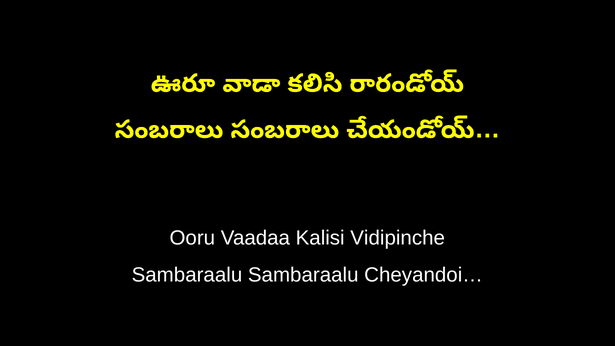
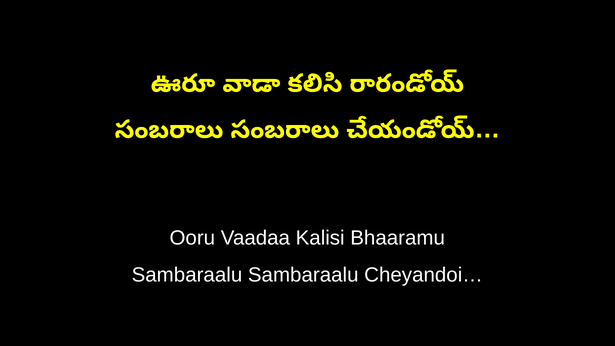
Vidipinche: Vidipinche -> Bhaaramu
